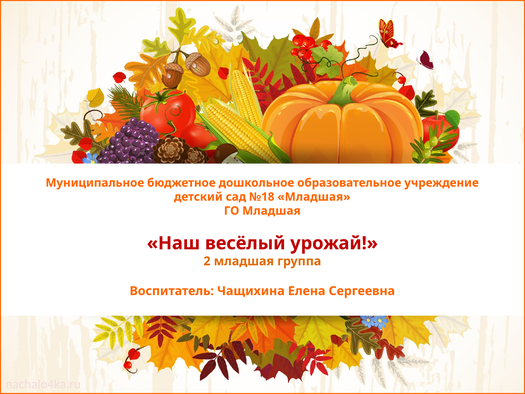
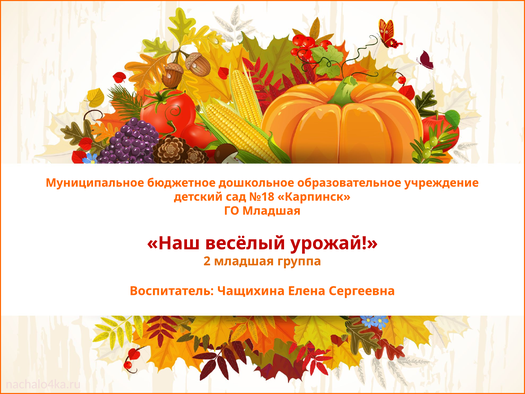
№18 Младшая: Младшая -> Карпинск
